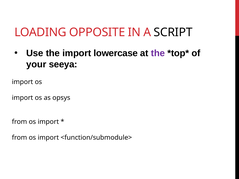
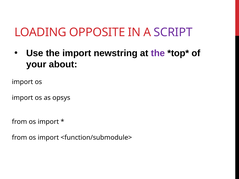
SCRIPT colour: black -> purple
lowercase: lowercase -> newstring
seeya: seeya -> about
